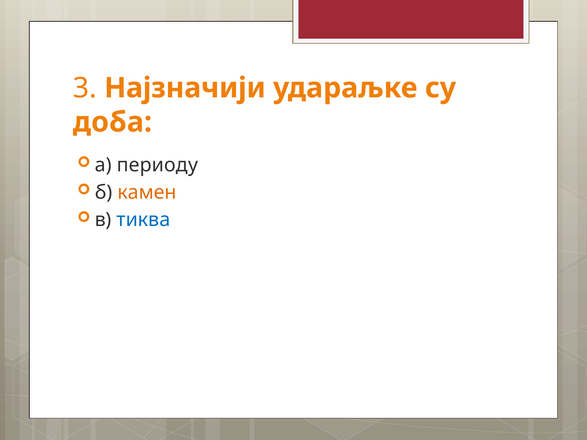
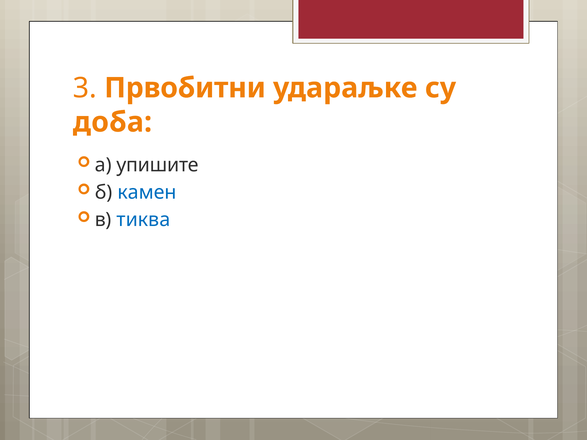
Најзначији: Најзначији -> Првобитни
периоду: периоду -> упишите
камен colour: orange -> blue
